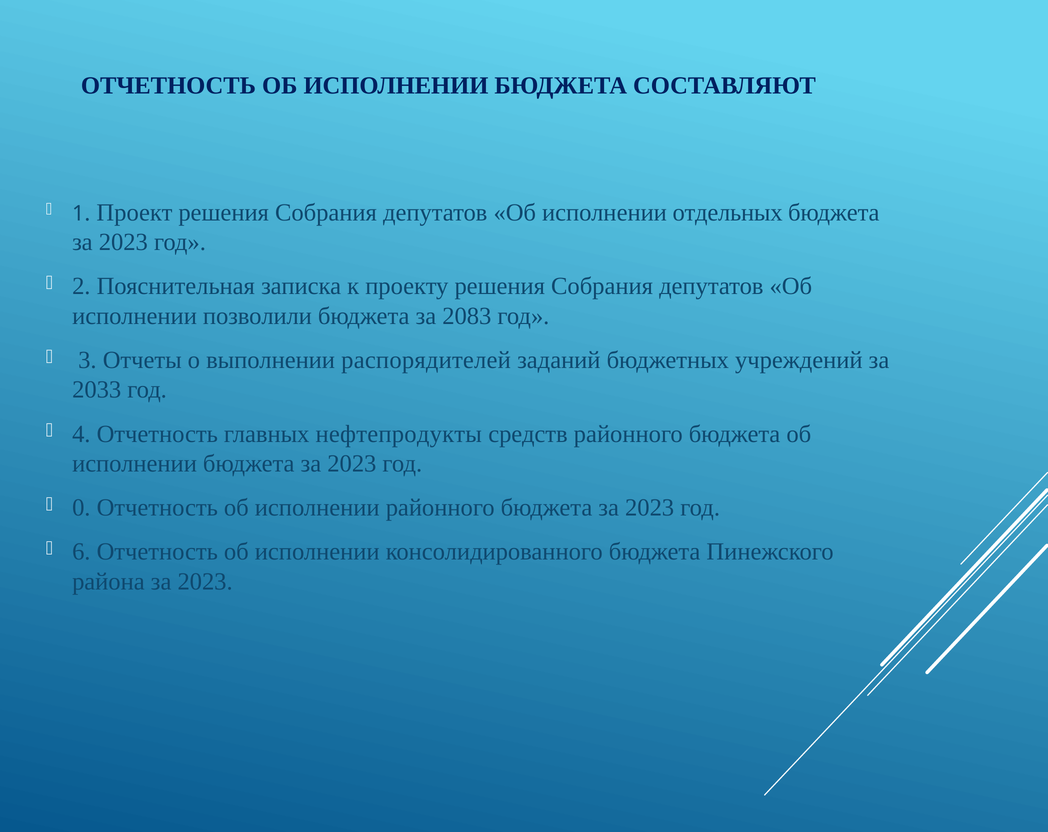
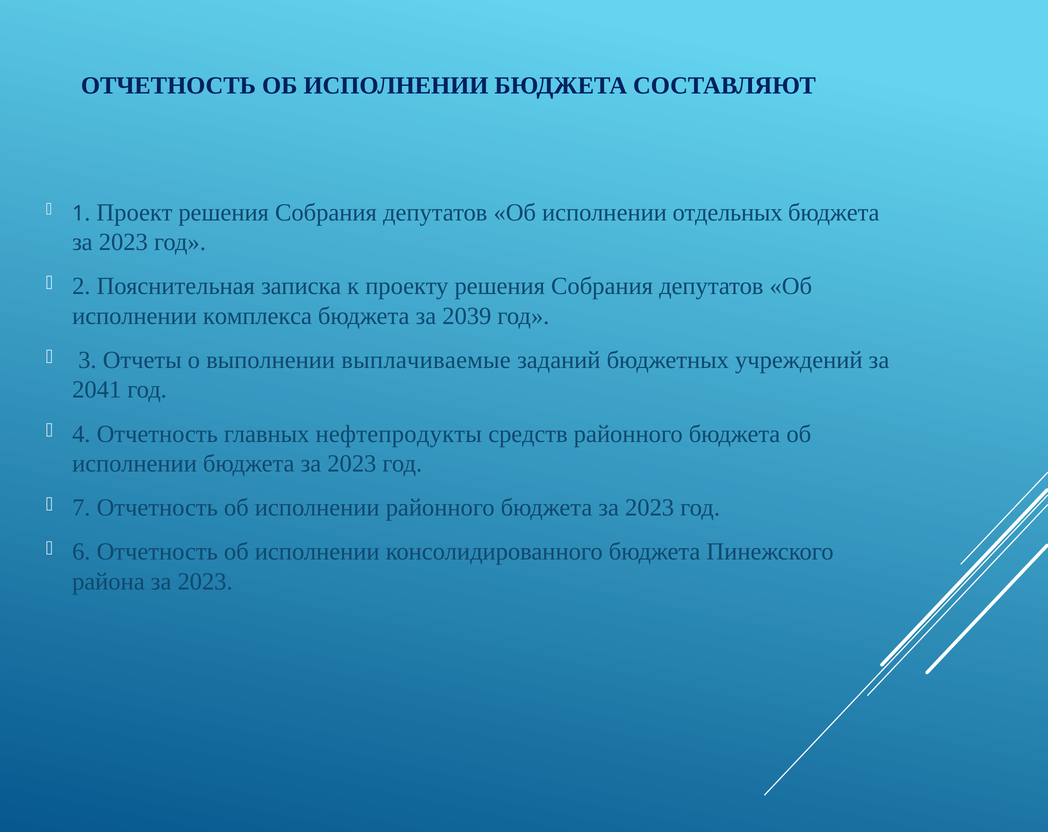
позволили: позволили -> комплекса
2083: 2083 -> 2039
распорядителей: распорядителей -> выплачиваемые
2033: 2033 -> 2041
0: 0 -> 7
